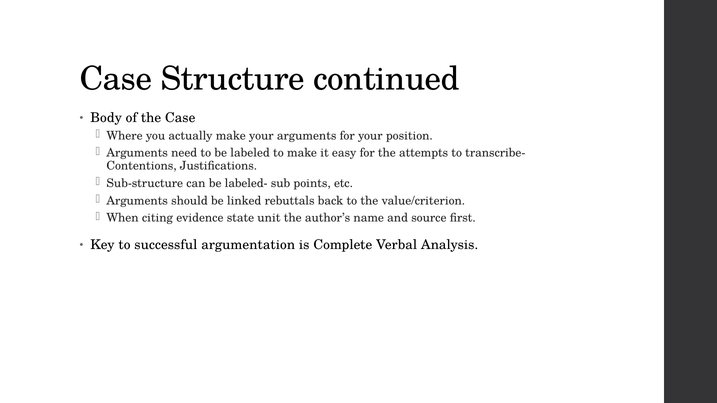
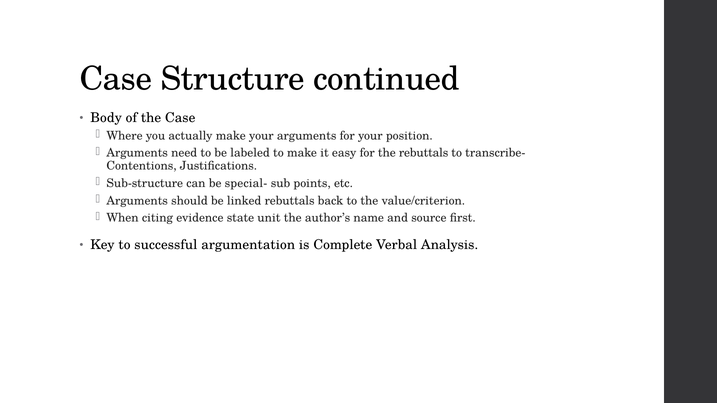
the attempts: attempts -> rebuttals
labeled-: labeled- -> special-
